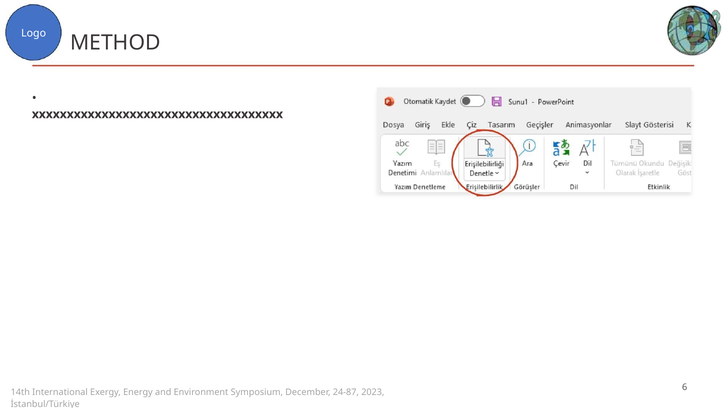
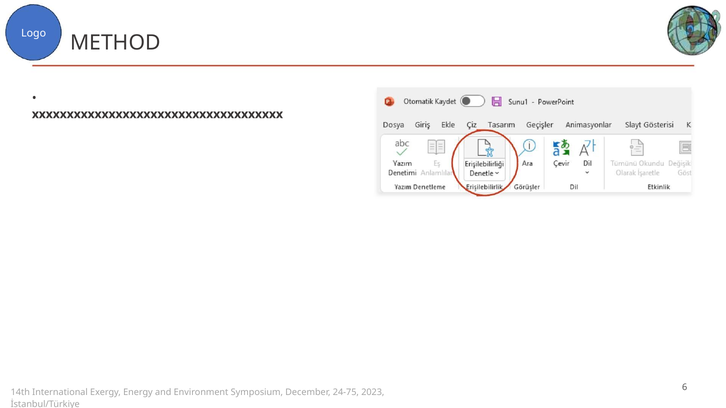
24-87: 24-87 -> 24-75
